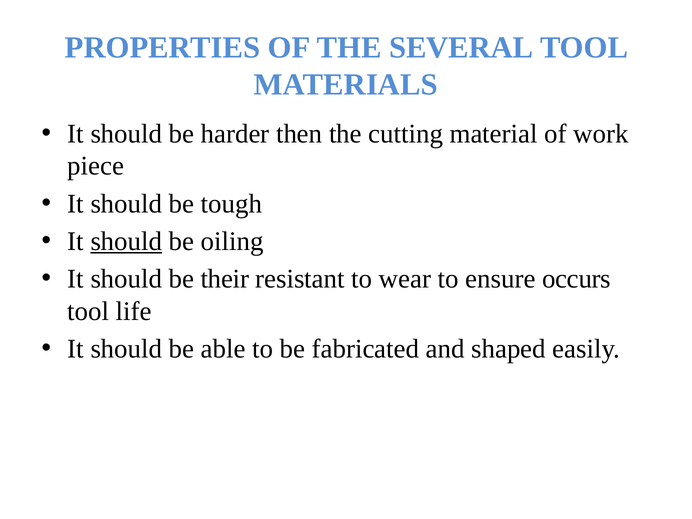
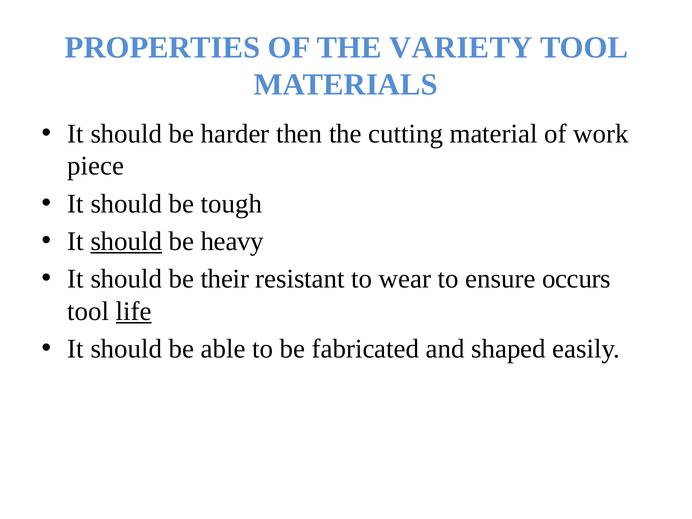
SEVERAL: SEVERAL -> VARIETY
oiling: oiling -> heavy
life underline: none -> present
